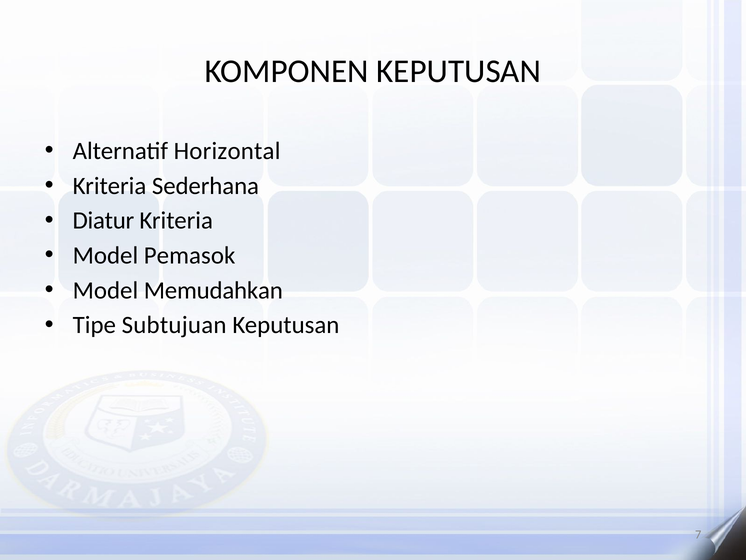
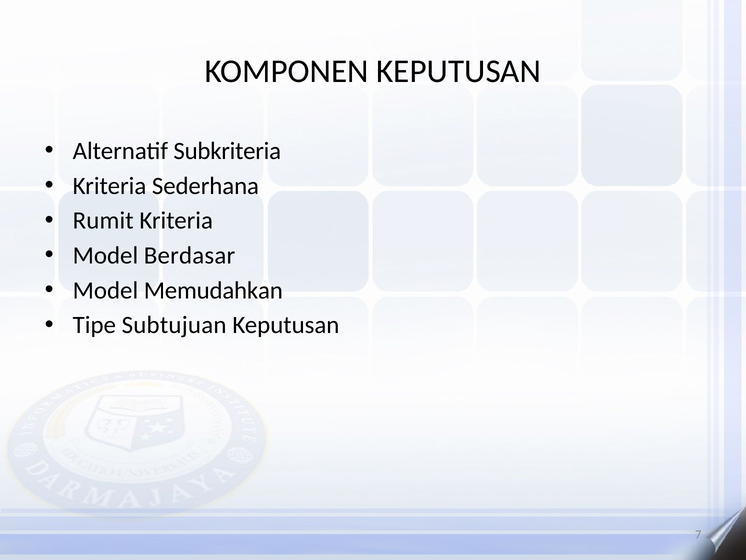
Horizontal: Horizontal -> Subkriteria
Diatur: Diatur -> Rumit
Pemasok: Pemasok -> Berdasar
